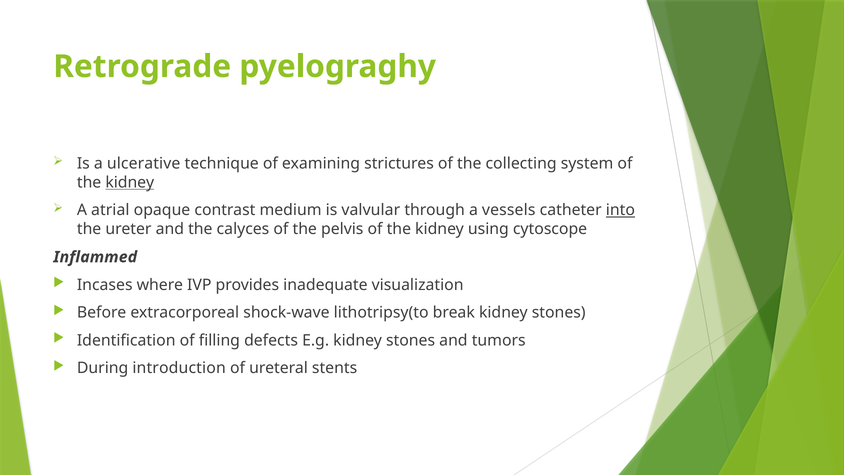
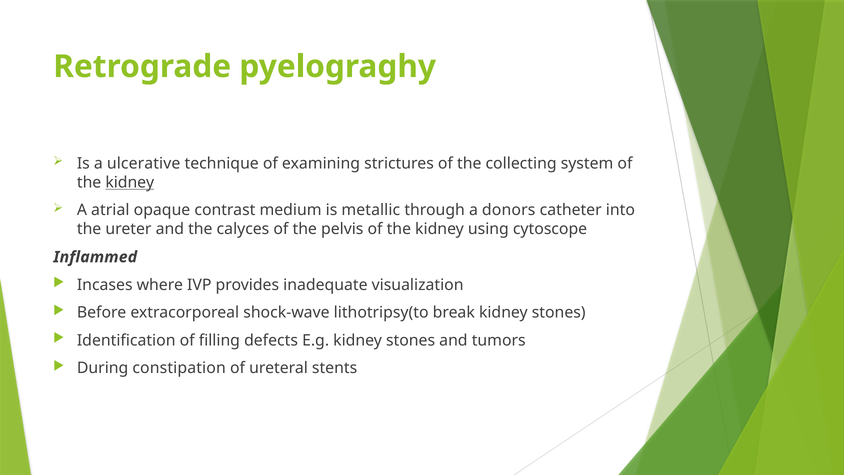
valvular: valvular -> metallic
vessels: vessels -> donors
into underline: present -> none
introduction: introduction -> constipation
